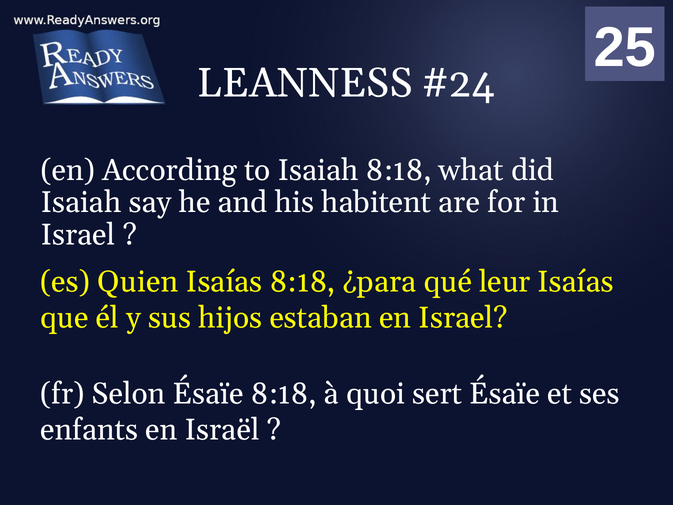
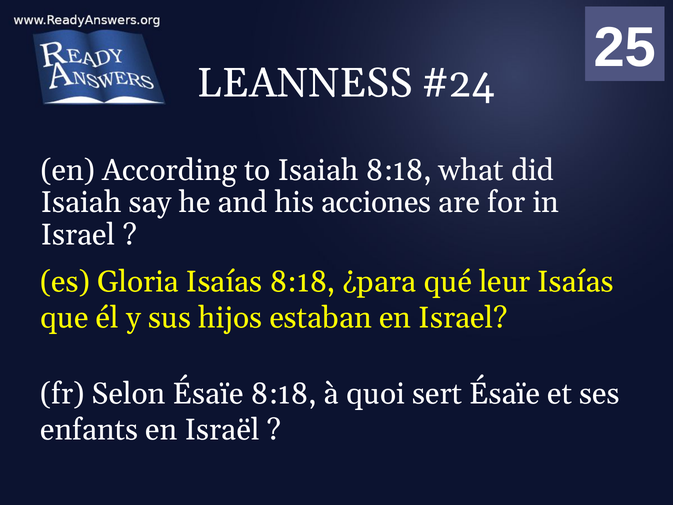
habitent: habitent -> acciones
Quien: Quien -> Gloria
